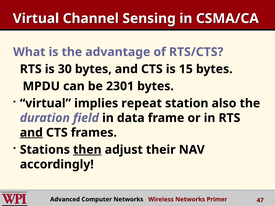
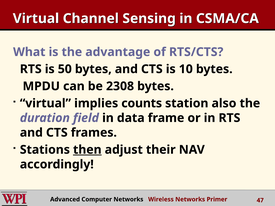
30: 30 -> 50
15: 15 -> 10
2301: 2301 -> 2308
repeat: repeat -> counts
and at (31, 133) underline: present -> none
